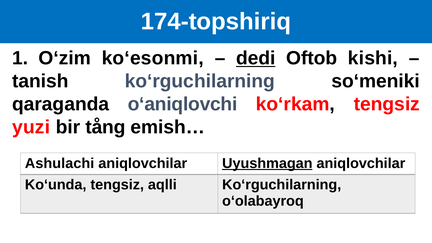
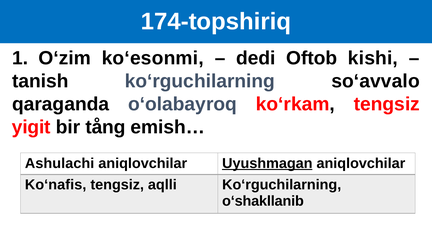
dedi underline: present -> none
so‘meniki: so‘meniki -> so‘avvalo
o‘aniqlovchi: o‘aniqlovchi -> o‘olabayroq
yuzi: yuzi -> yigit
Ko‘unda: Ko‘unda -> Ko‘nafis
o‘olabayroq: o‘olabayroq -> o‘shakllanib
